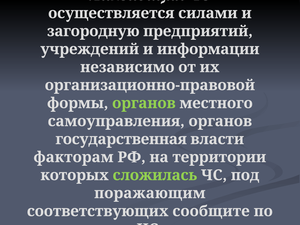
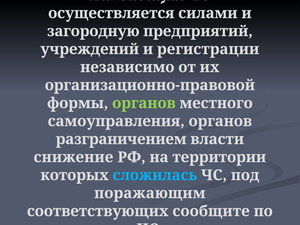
информации: информации -> регистрации
государственная: государственная -> разграничением
факторам: факторам -> снижение
сложилась colour: light green -> light blue
